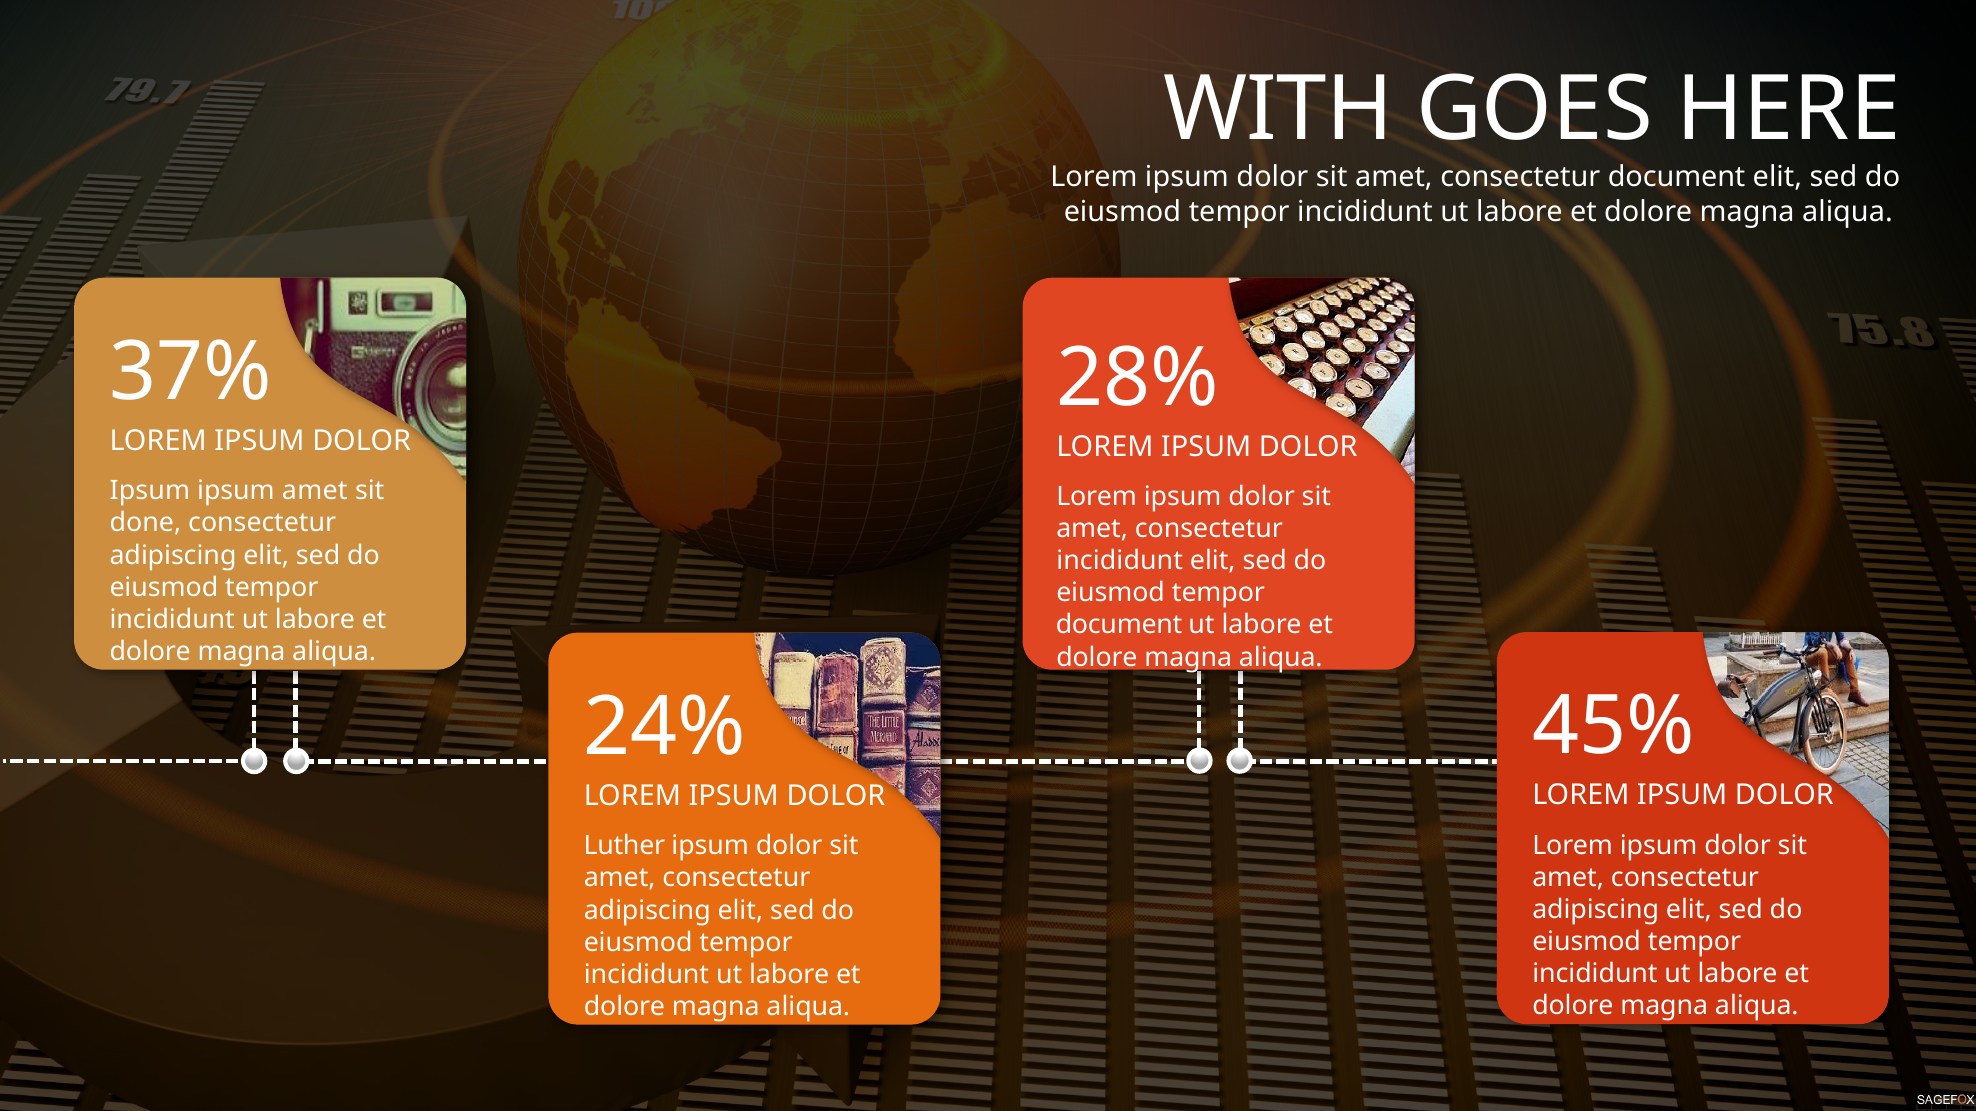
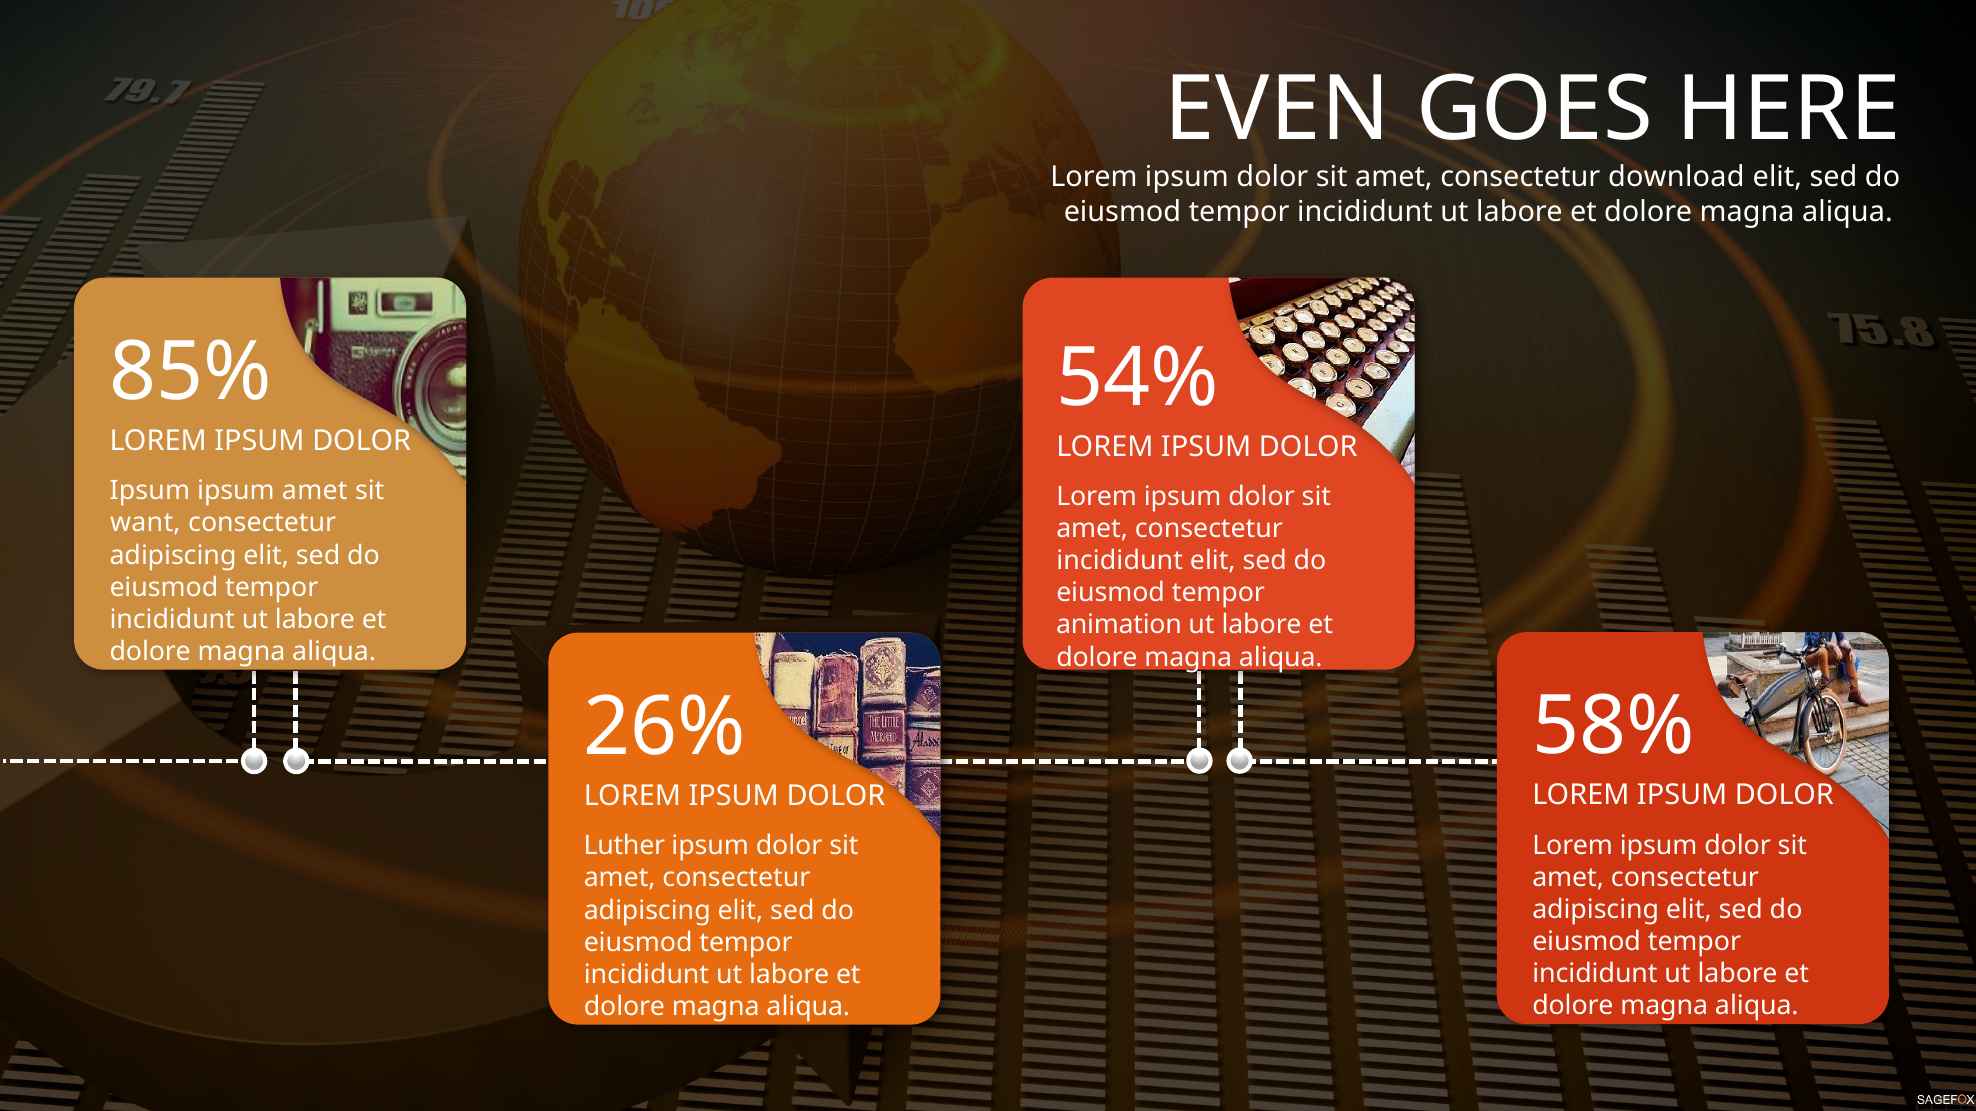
WITH: WITH -> EVEN
consectetur document: document -> download
37%: 37% -> 85%
28%: 28% -> 54%
done: done -> want
document at (1119, 625): document -> animation
45%: 45% -> 58%
24%: 24% -> 26%
